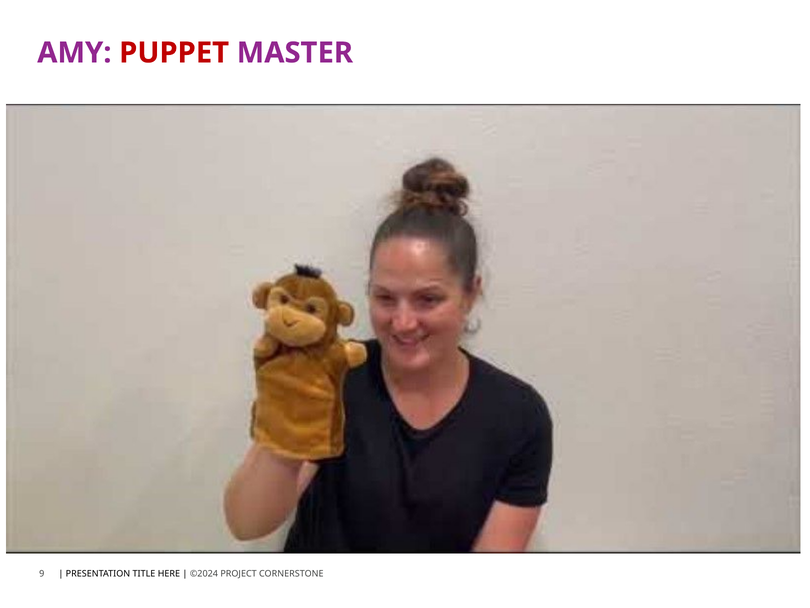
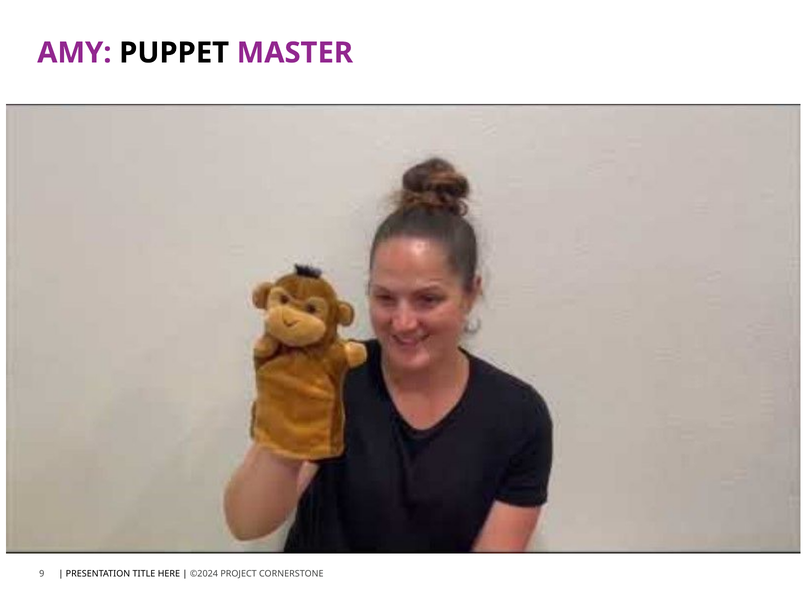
PUPPET colour: red -> black
